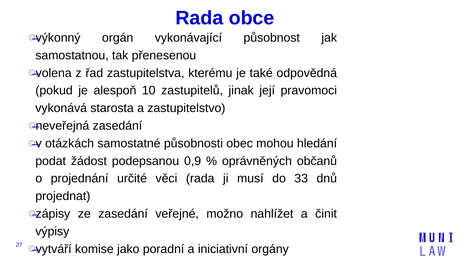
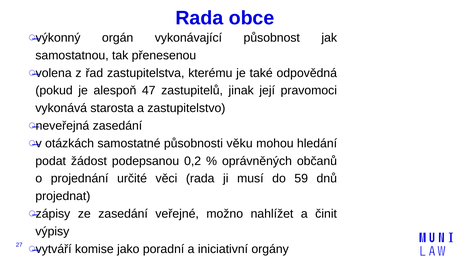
10: 10 -> 47
obec: obec -> věku
0,9: 0,9 -> 0,2
33: 33 -> 59
